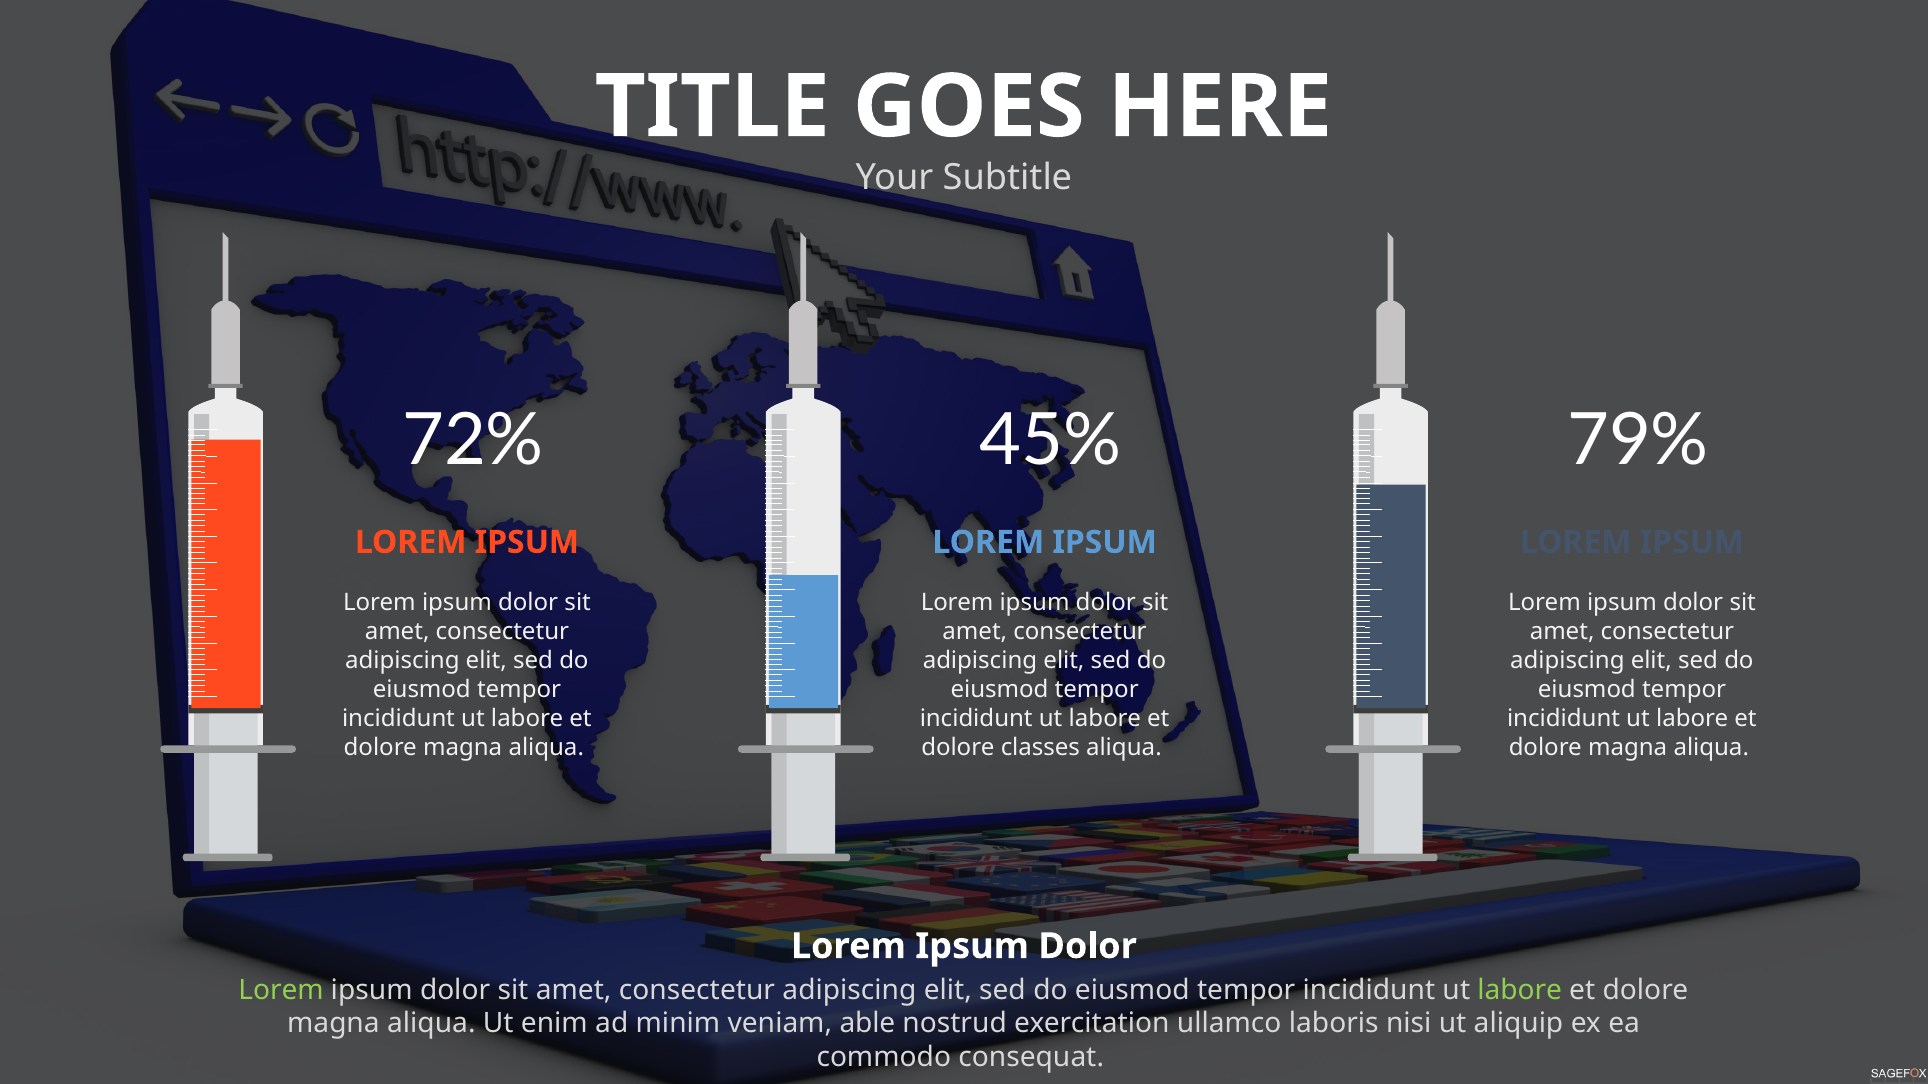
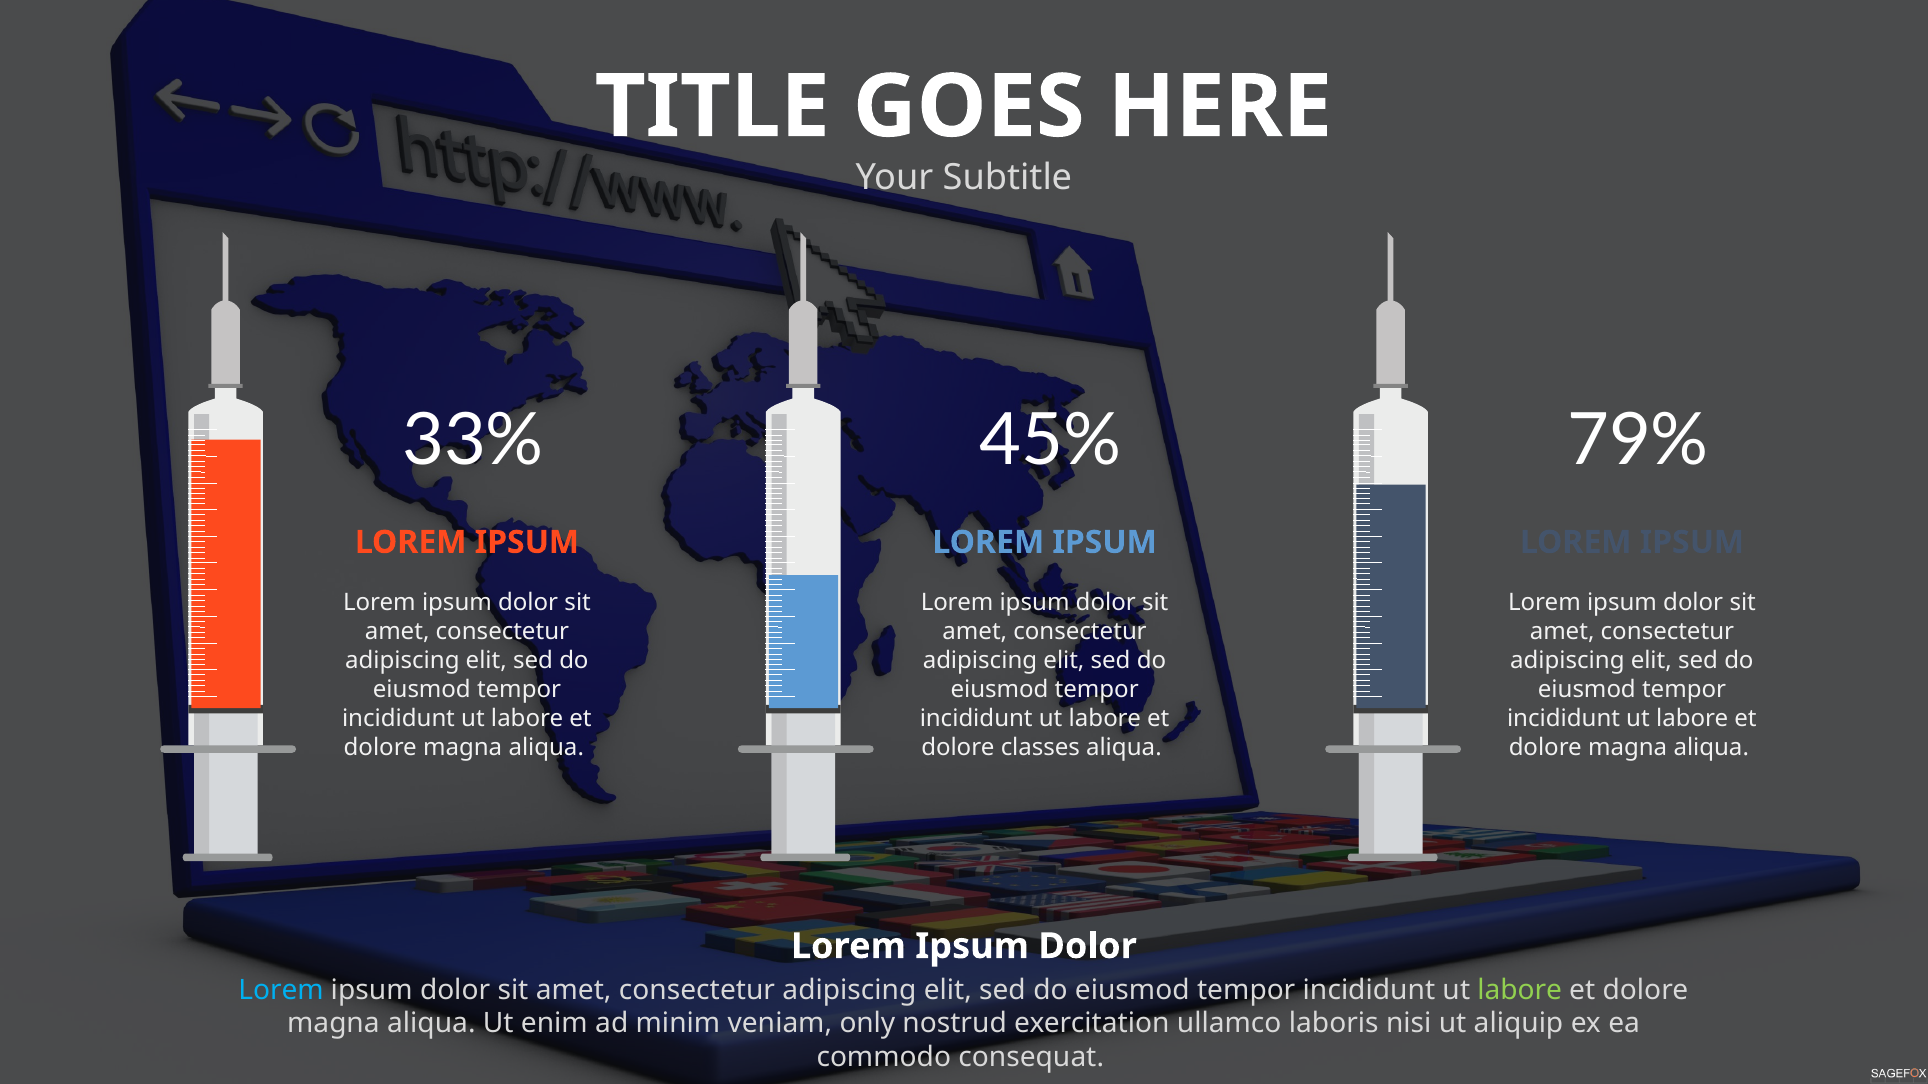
72%: 72% -> 33%
Lorem at (281, 990) colour: light green -> light blue
able: able -> only
